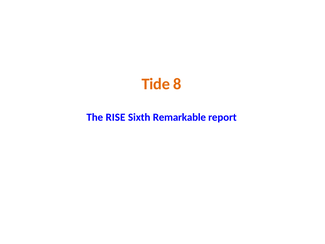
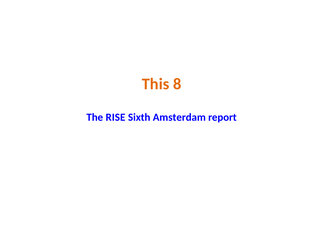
Tide: Tide -> This
Remarkable: Remarkable -> Amsterdam
